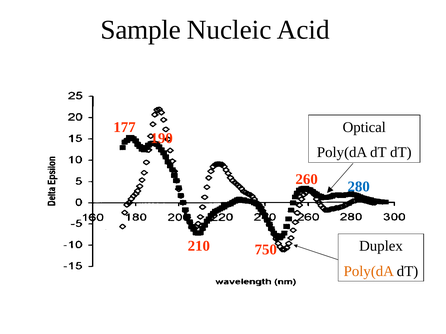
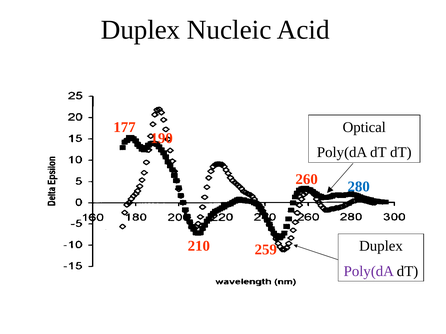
Sample at (141, 30): Sample -> Duplex
750: 750 -> 259
Poly(dA at (369, 272) colour: orange -> purple
